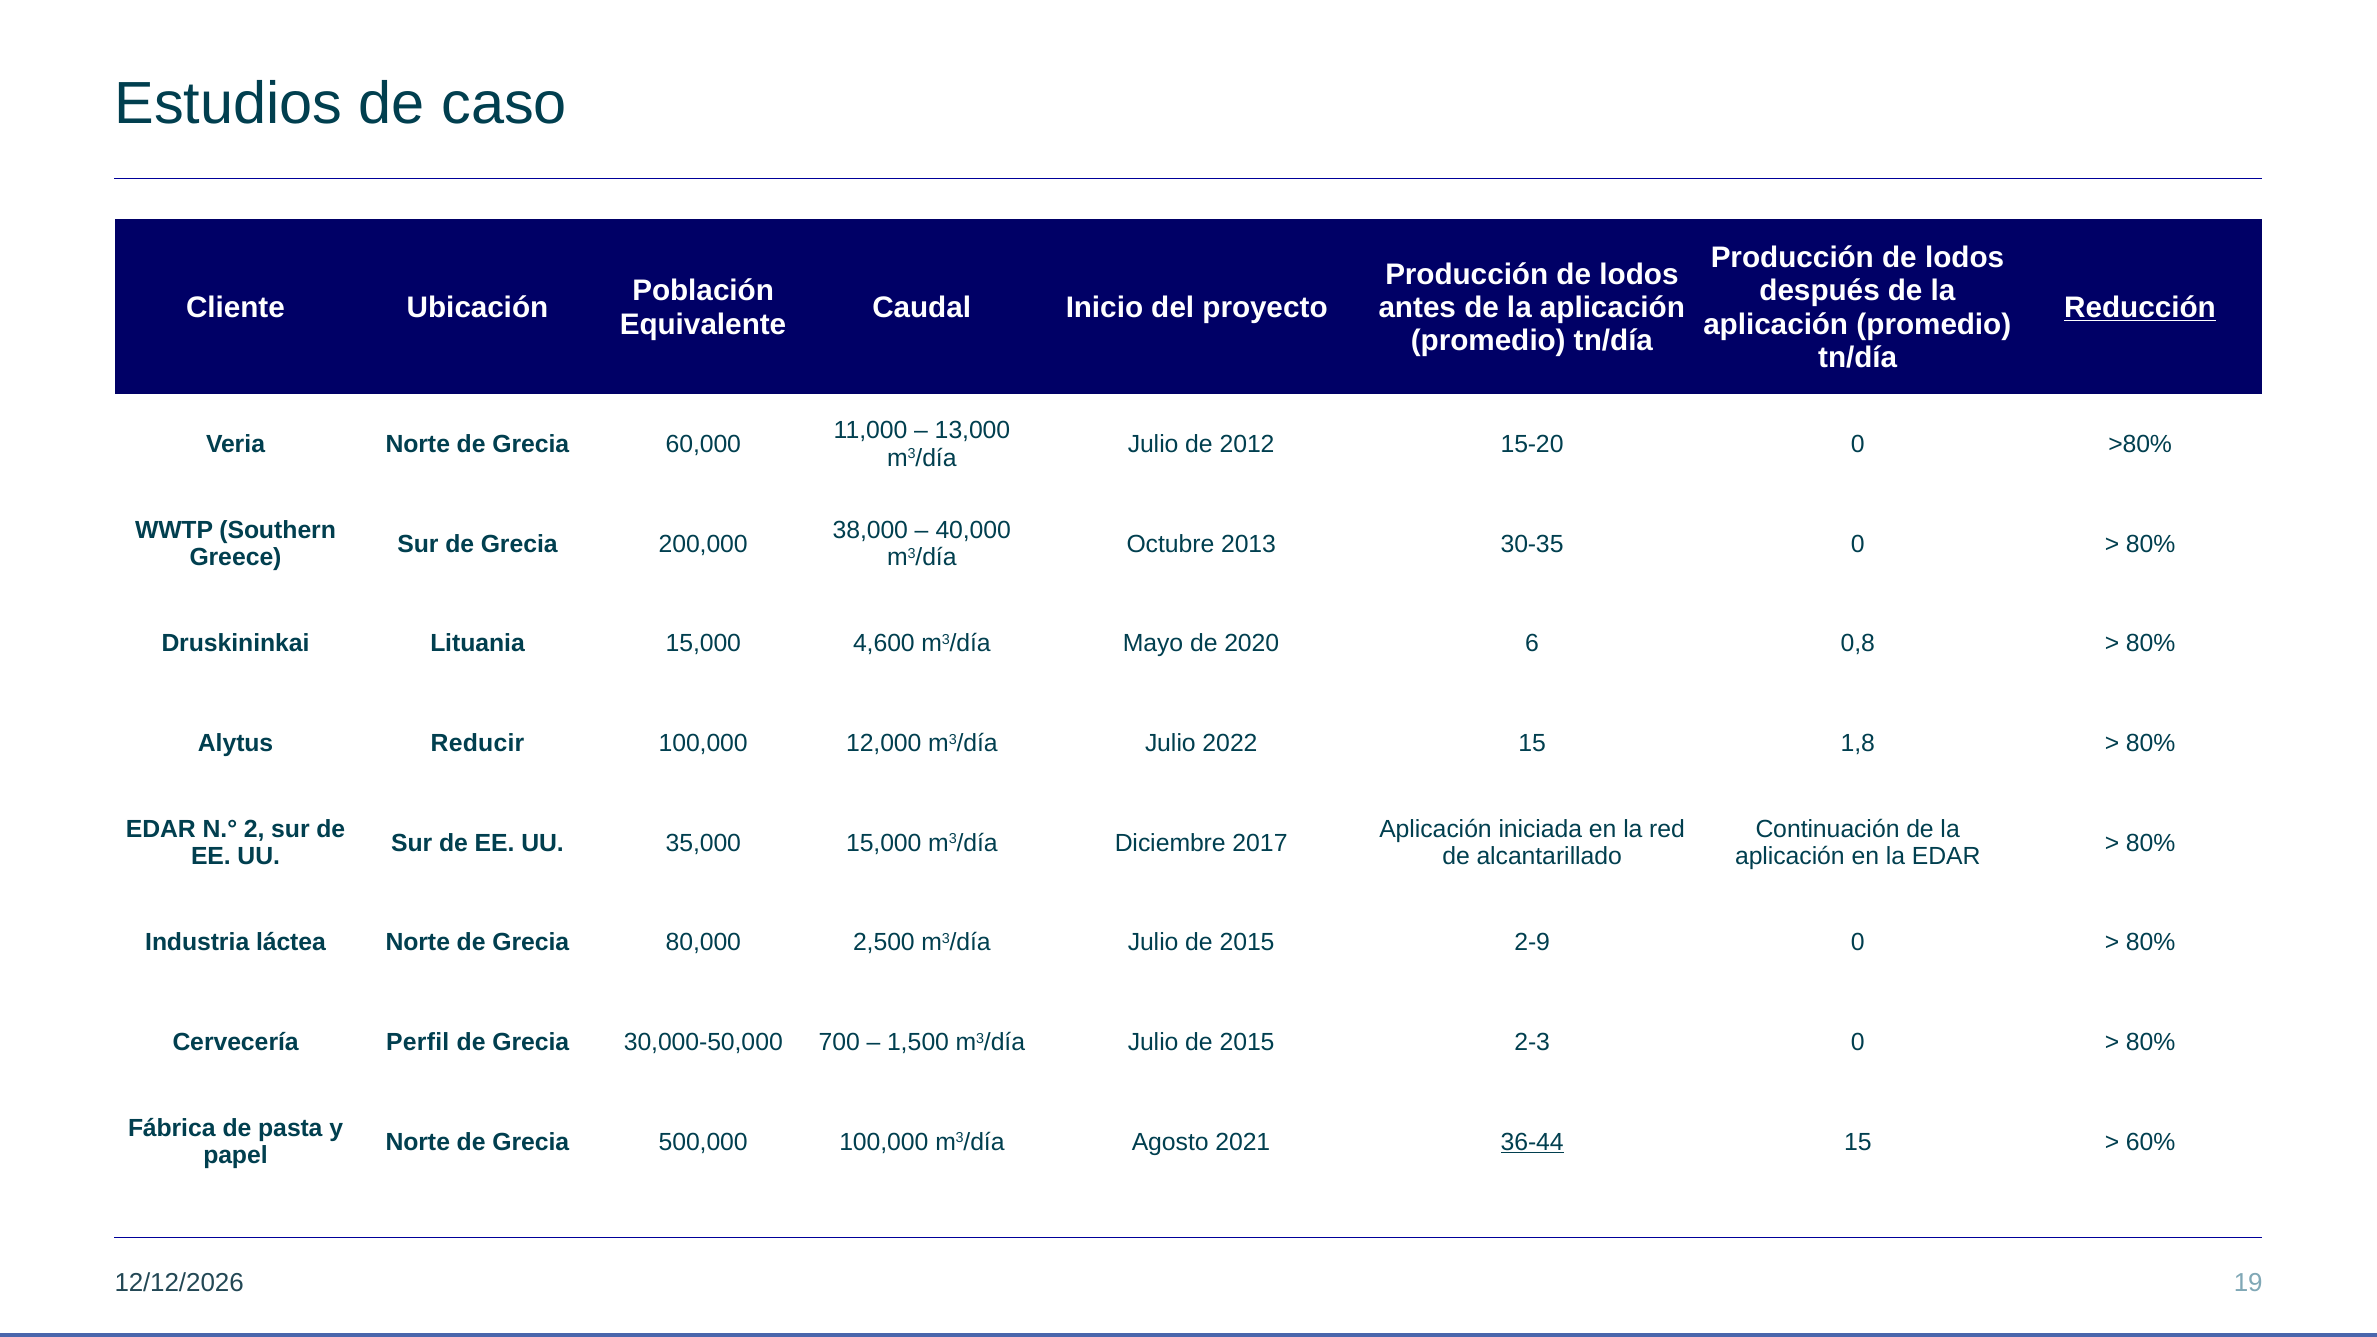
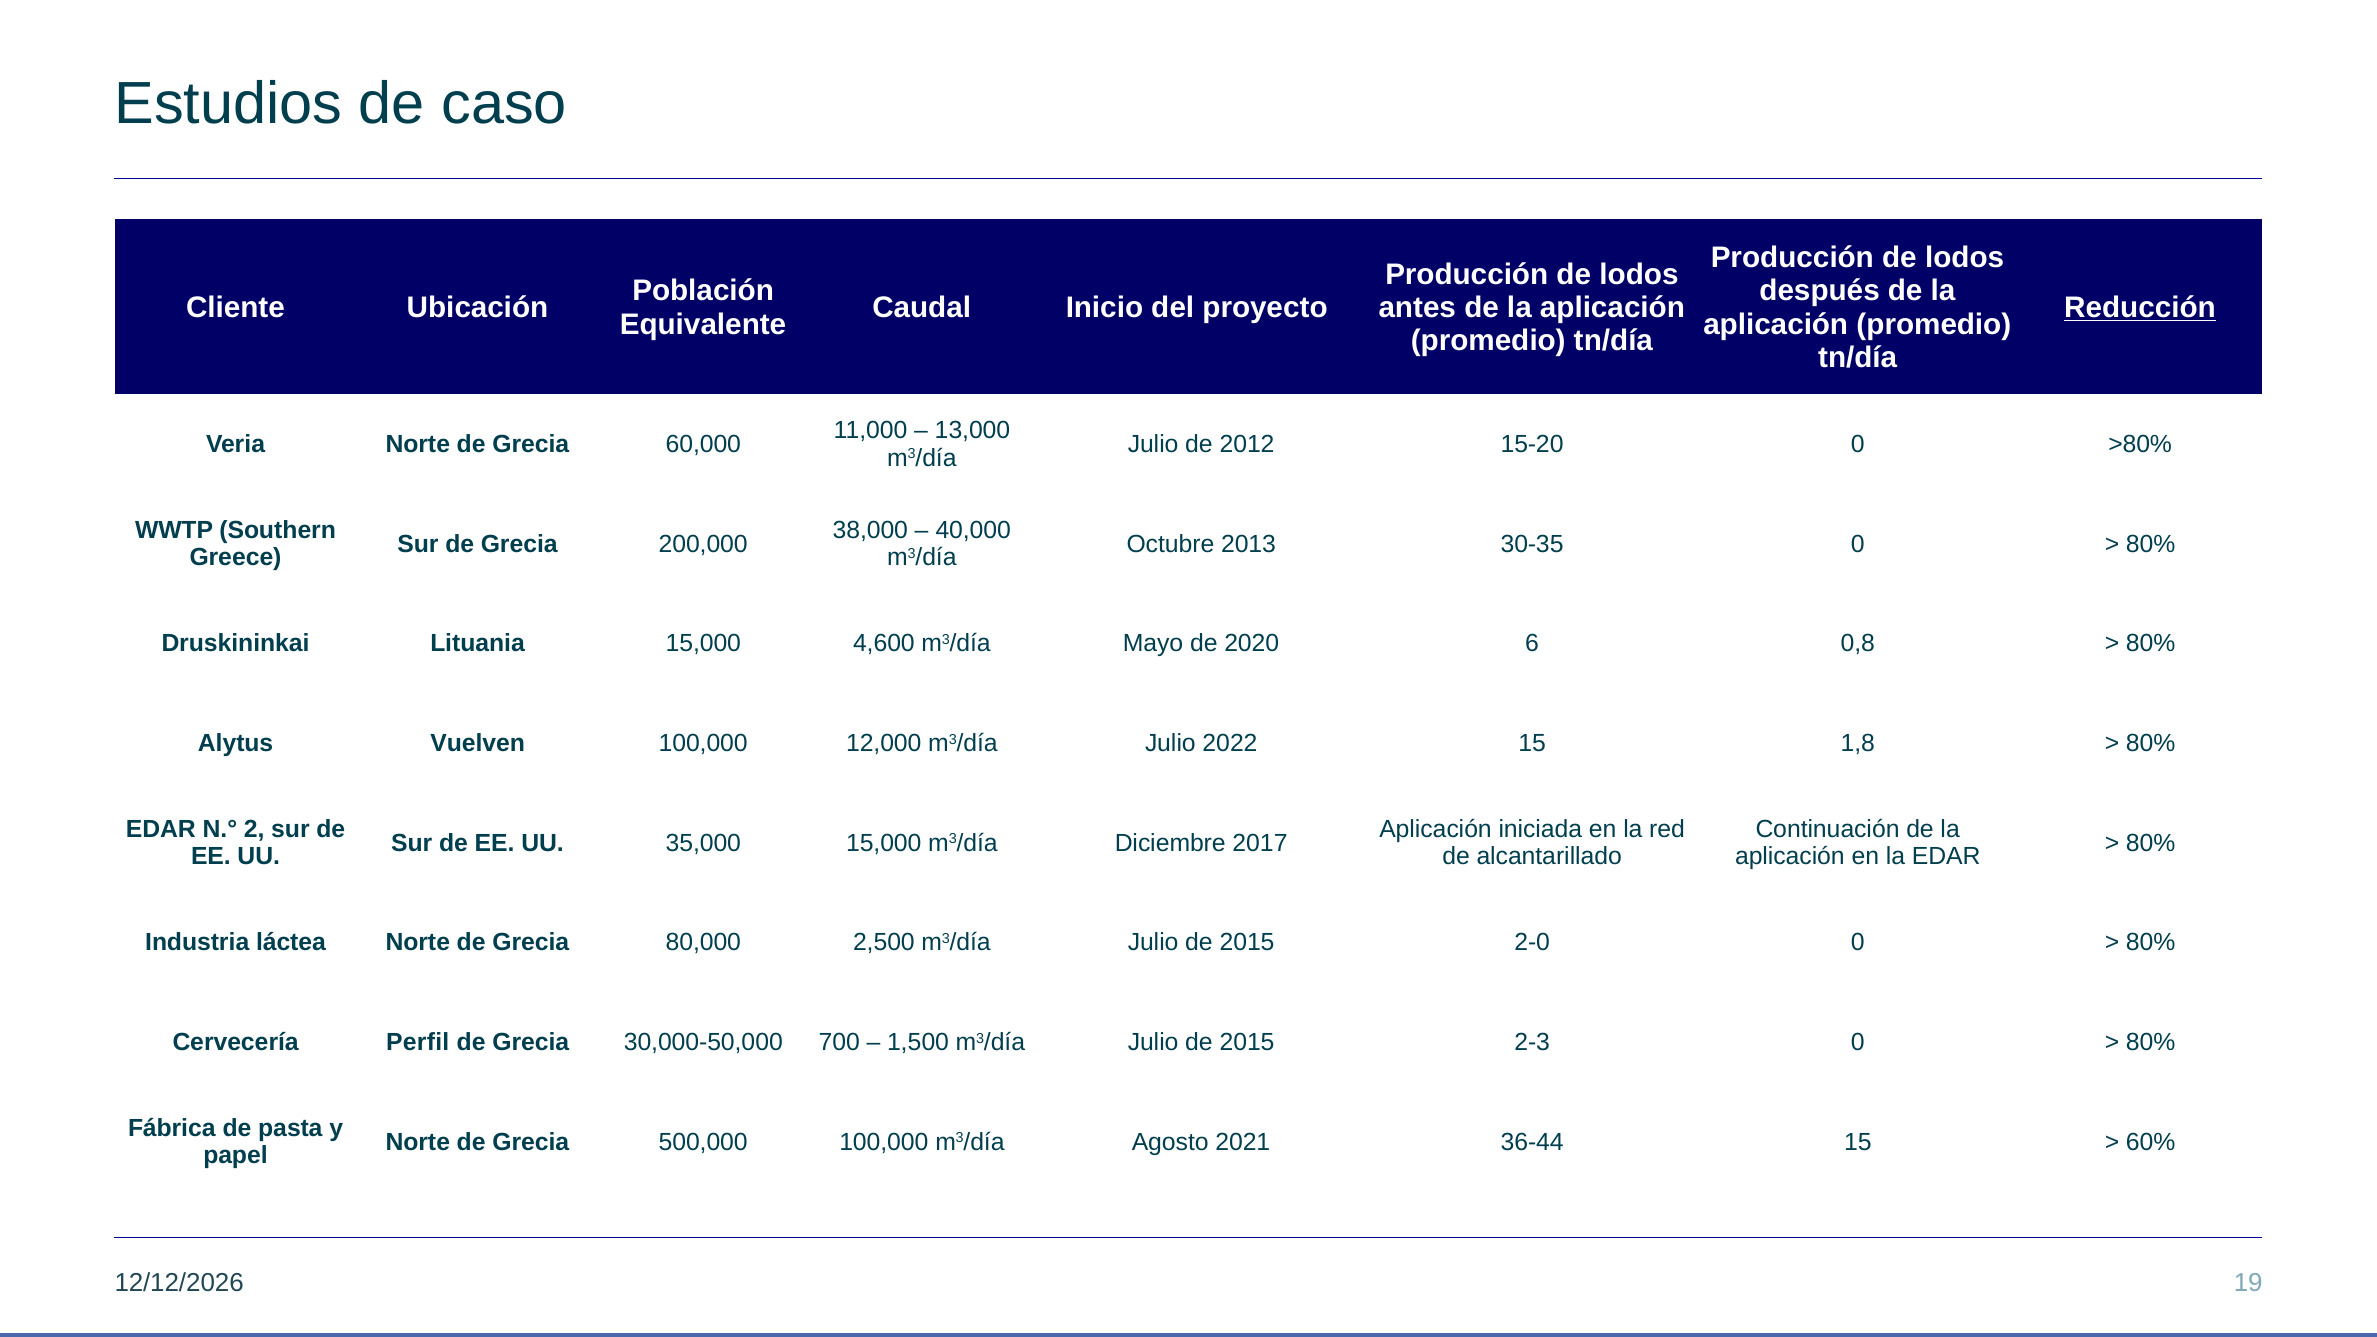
Reducir: Reducir -> Vuelven
2-9: 2-9 -> 2-0
36-44 underline: present -> none
